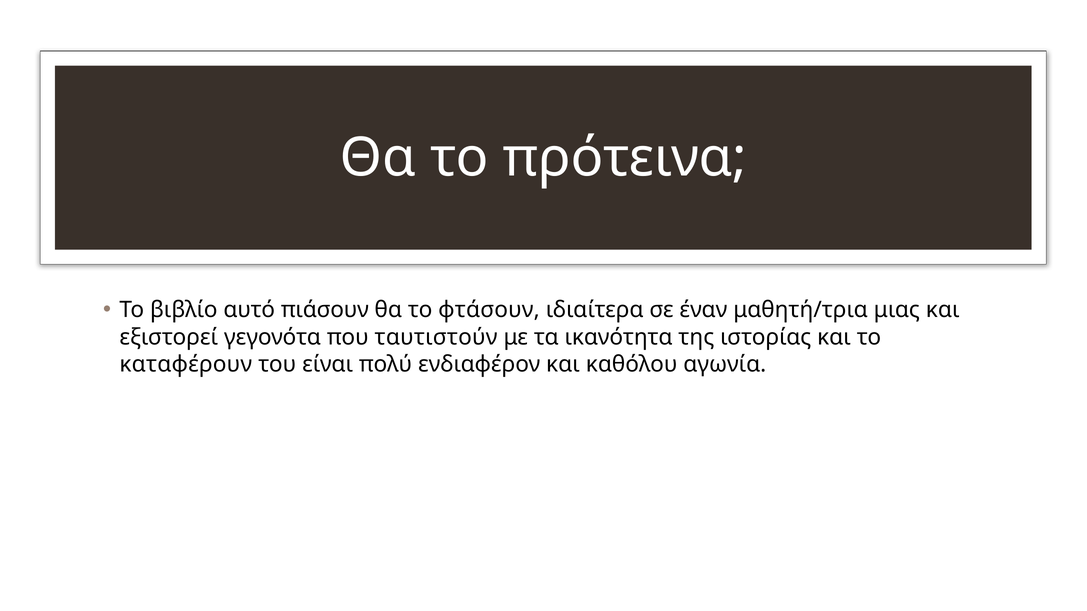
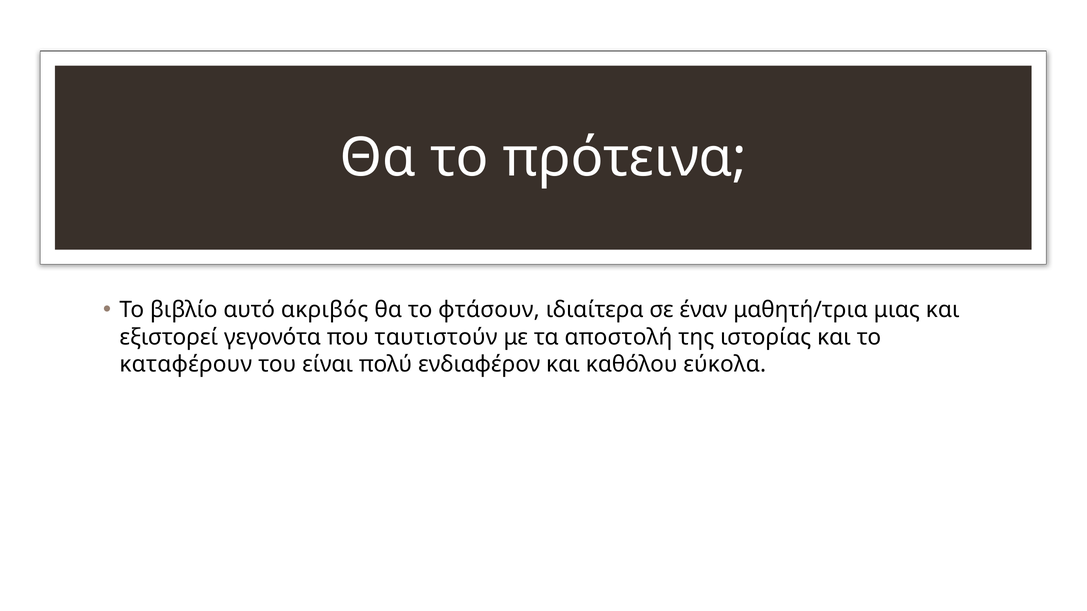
πιάσουν: πιάσουν -> ακριβός
ικανότητα: ικανότητα -> αποστολή
αγωνία: αγωνία -> εύκολα
